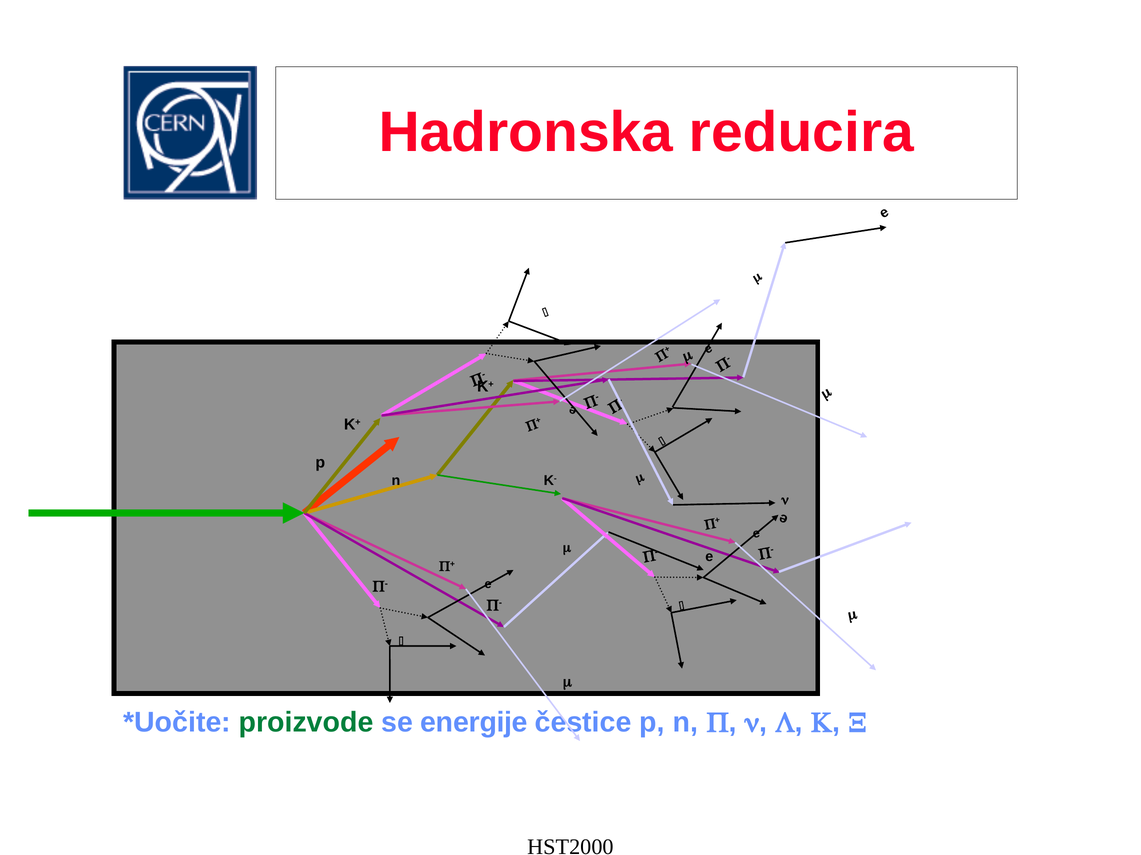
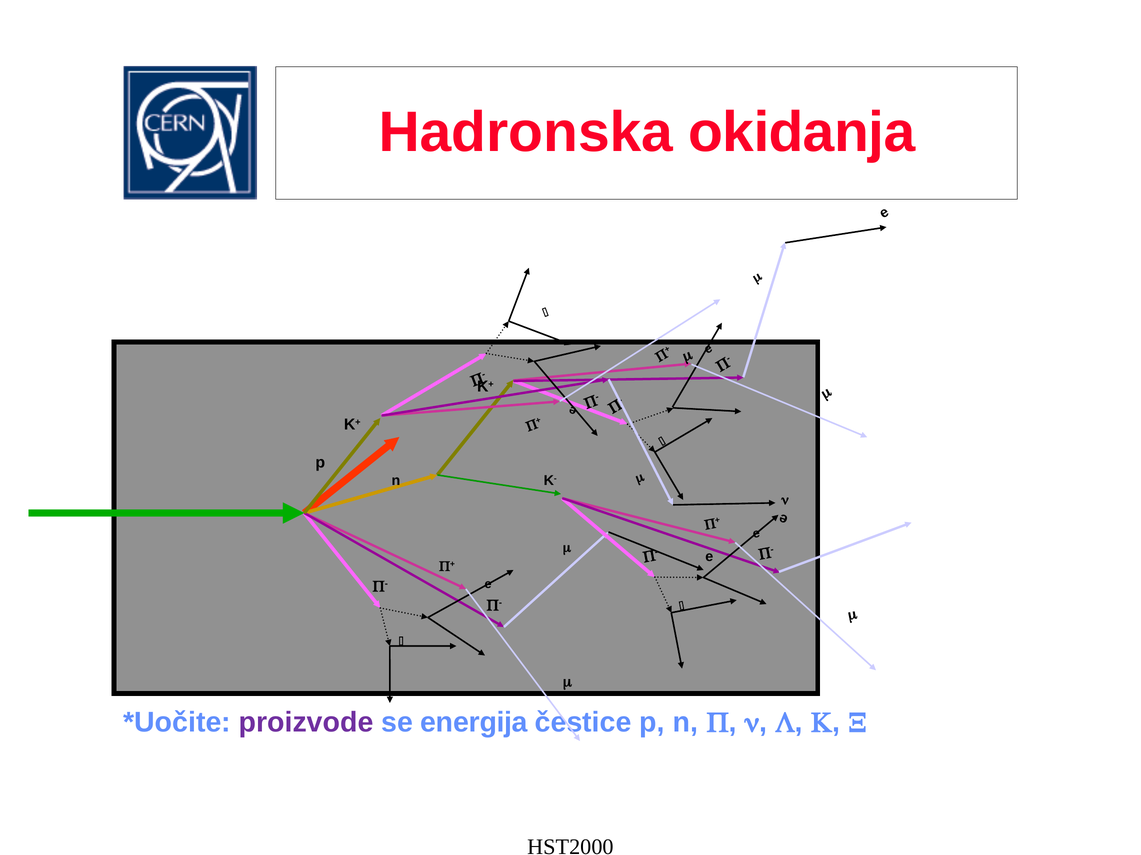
reducira: reducira -> okidanja
proizvode colour: green -> purple
energije: energije -> energija
